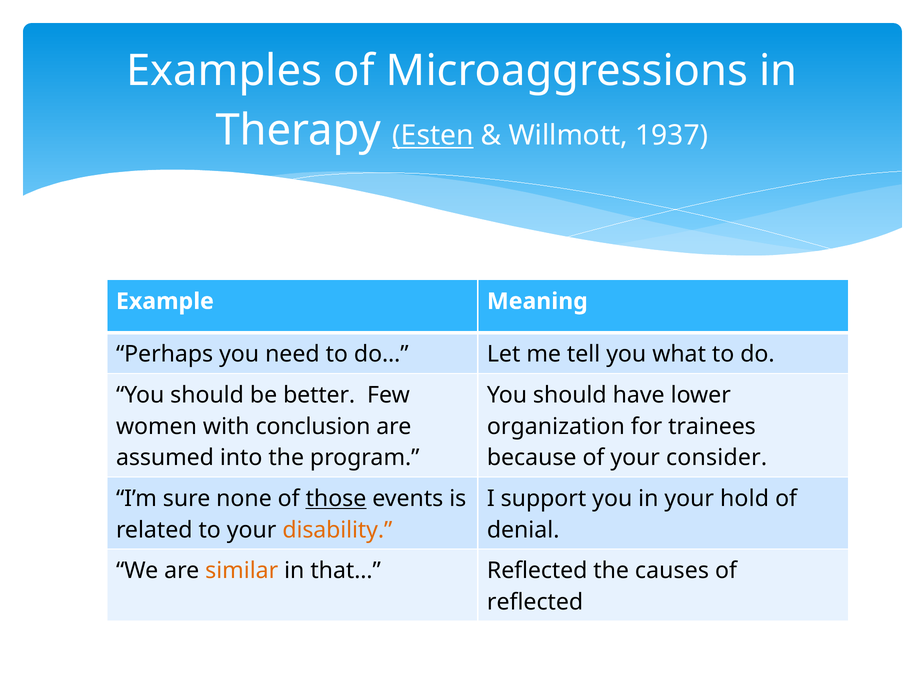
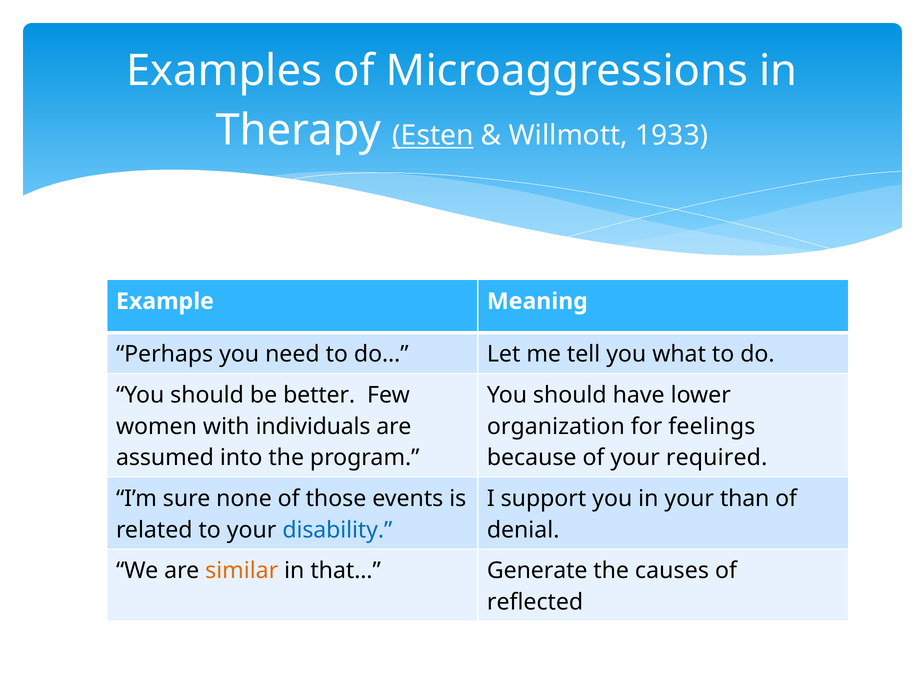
1937: 1937 -> 1933
conclusion: conclusion -> individuals
trainees: trainees -> feelings
consider: consider -> required
those underline: present -> none
hold: hold -> than
disability colour: orange -> blue
that… Reflected: Reflected -> Generate
